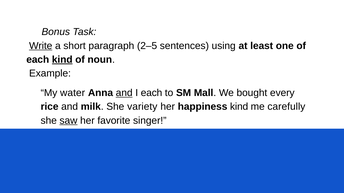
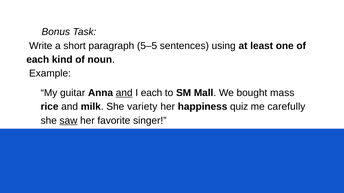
Write underline: present -> none
2–5: 2–5 -> 5–5
kind at (62, 60) underline: present -> none
water: water -> guitar
every: every -> mass
happiness kind: kind -> quiz
